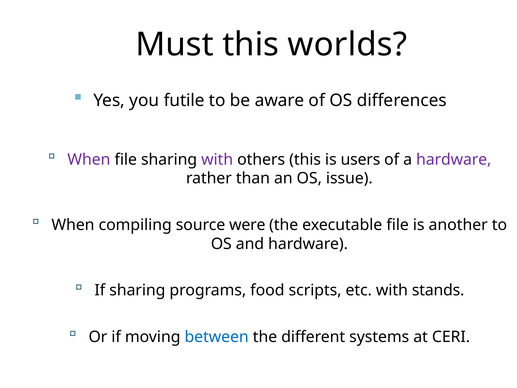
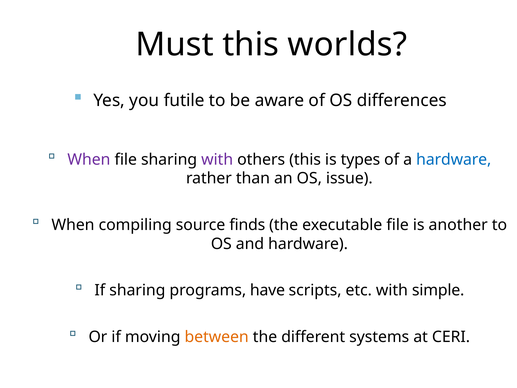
users: users -> types
hardware at (454, 159) colour: purple -> blue
were: were -> finds
food: food -> have
stands: stands -> simple
between colour: blue -> orange
